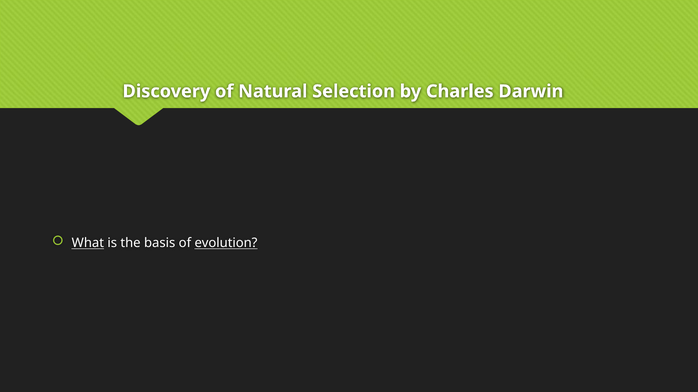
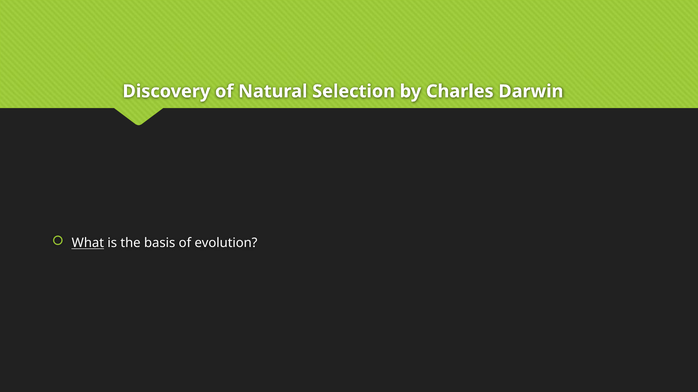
evolution underline: present -> none
